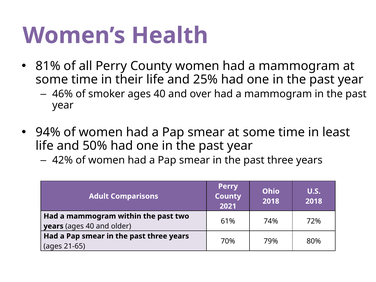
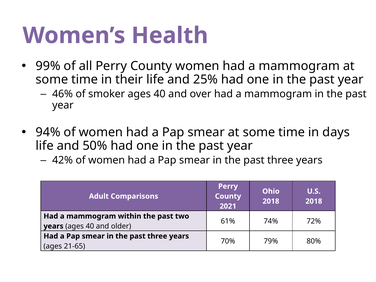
81%: 81% -> 99%
least: least -> days
